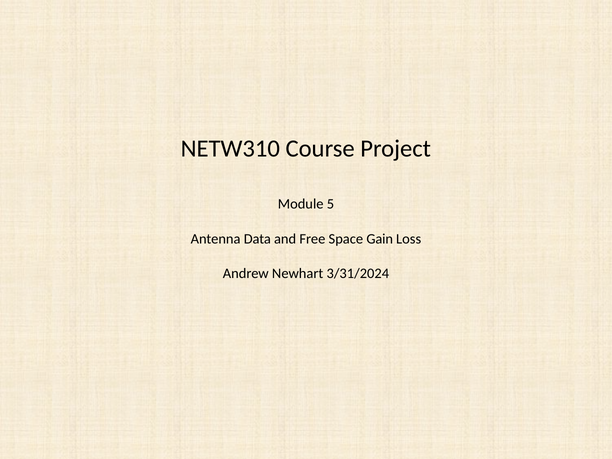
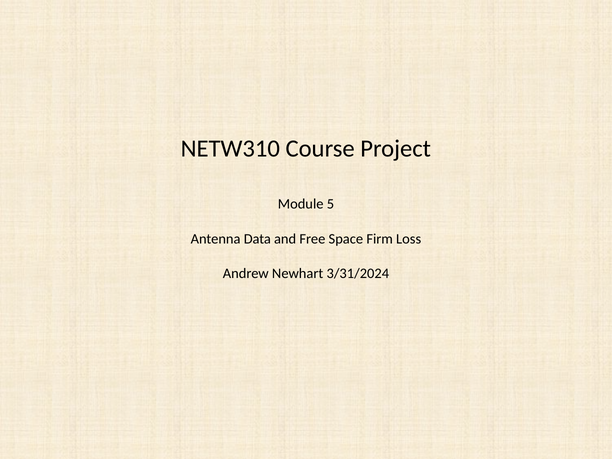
Gain: Gain -> Firm
